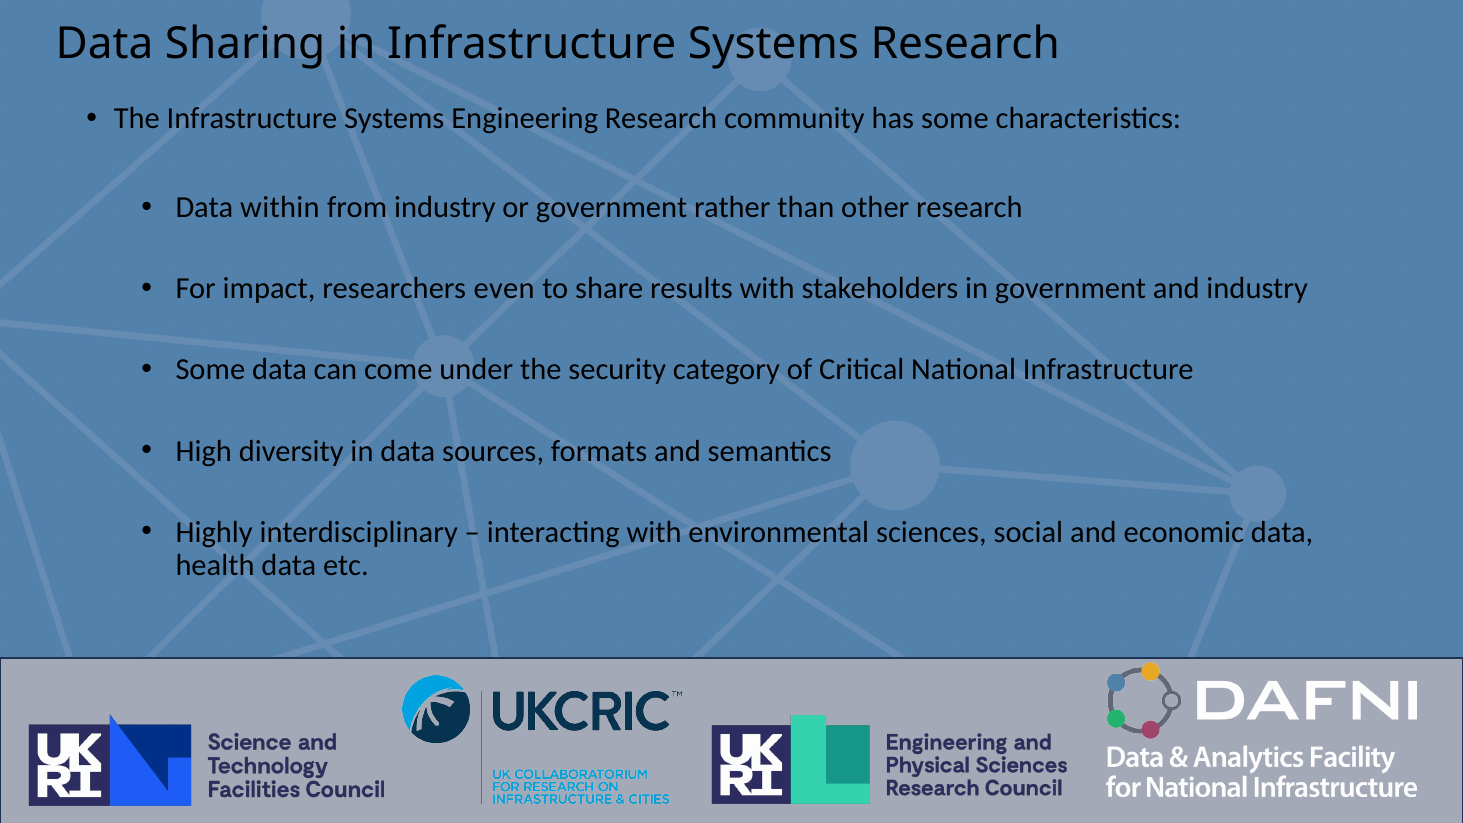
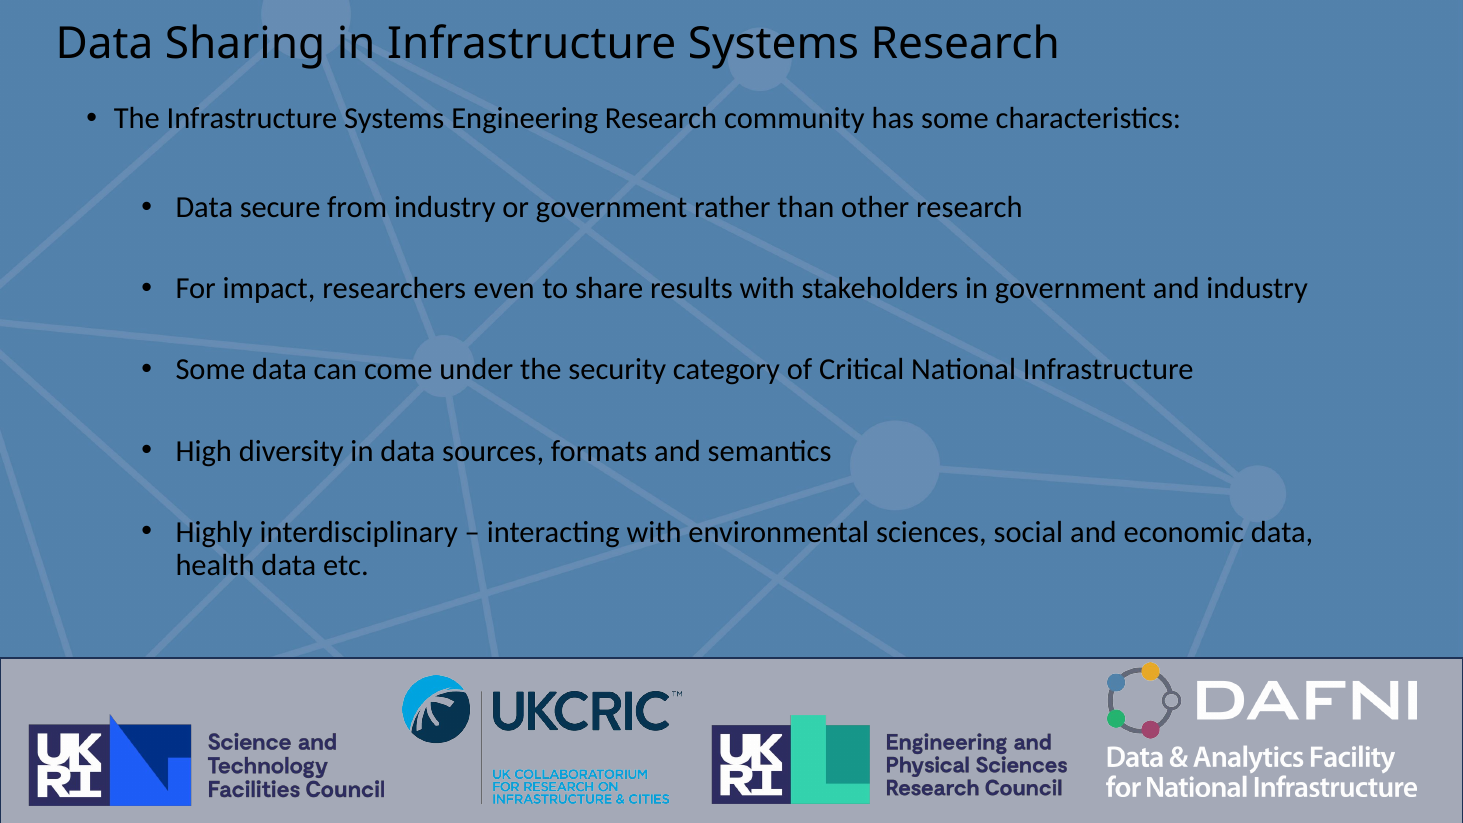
within: within -> secure
